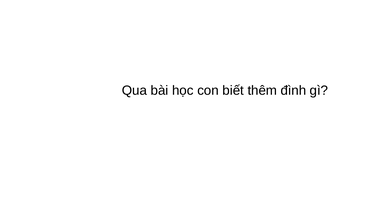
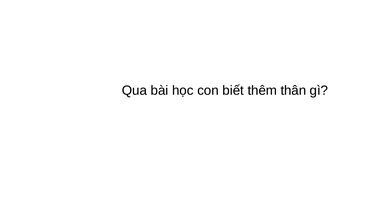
đình: đình -> thân
